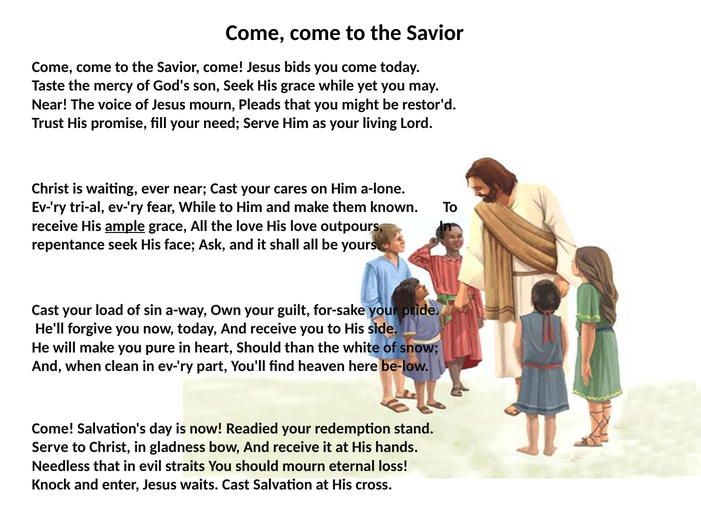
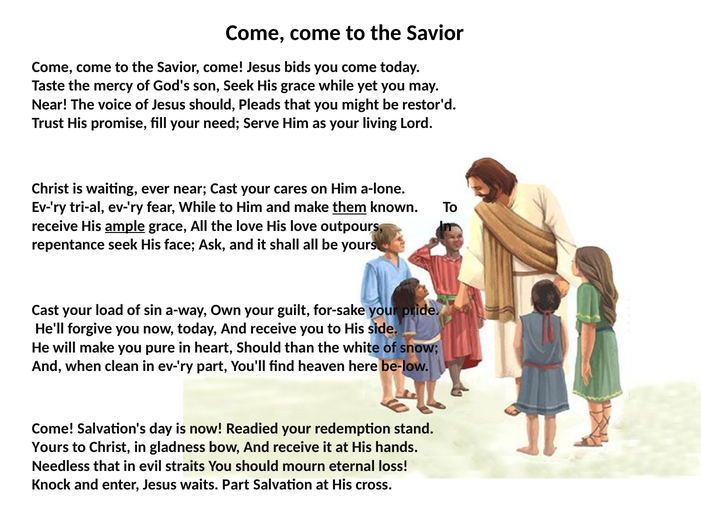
Jesus mourn: mourn -> should
them underline: none -> present
Serve at (50, 447): Serve -> Yours
waits Cast: Cast -> Part
